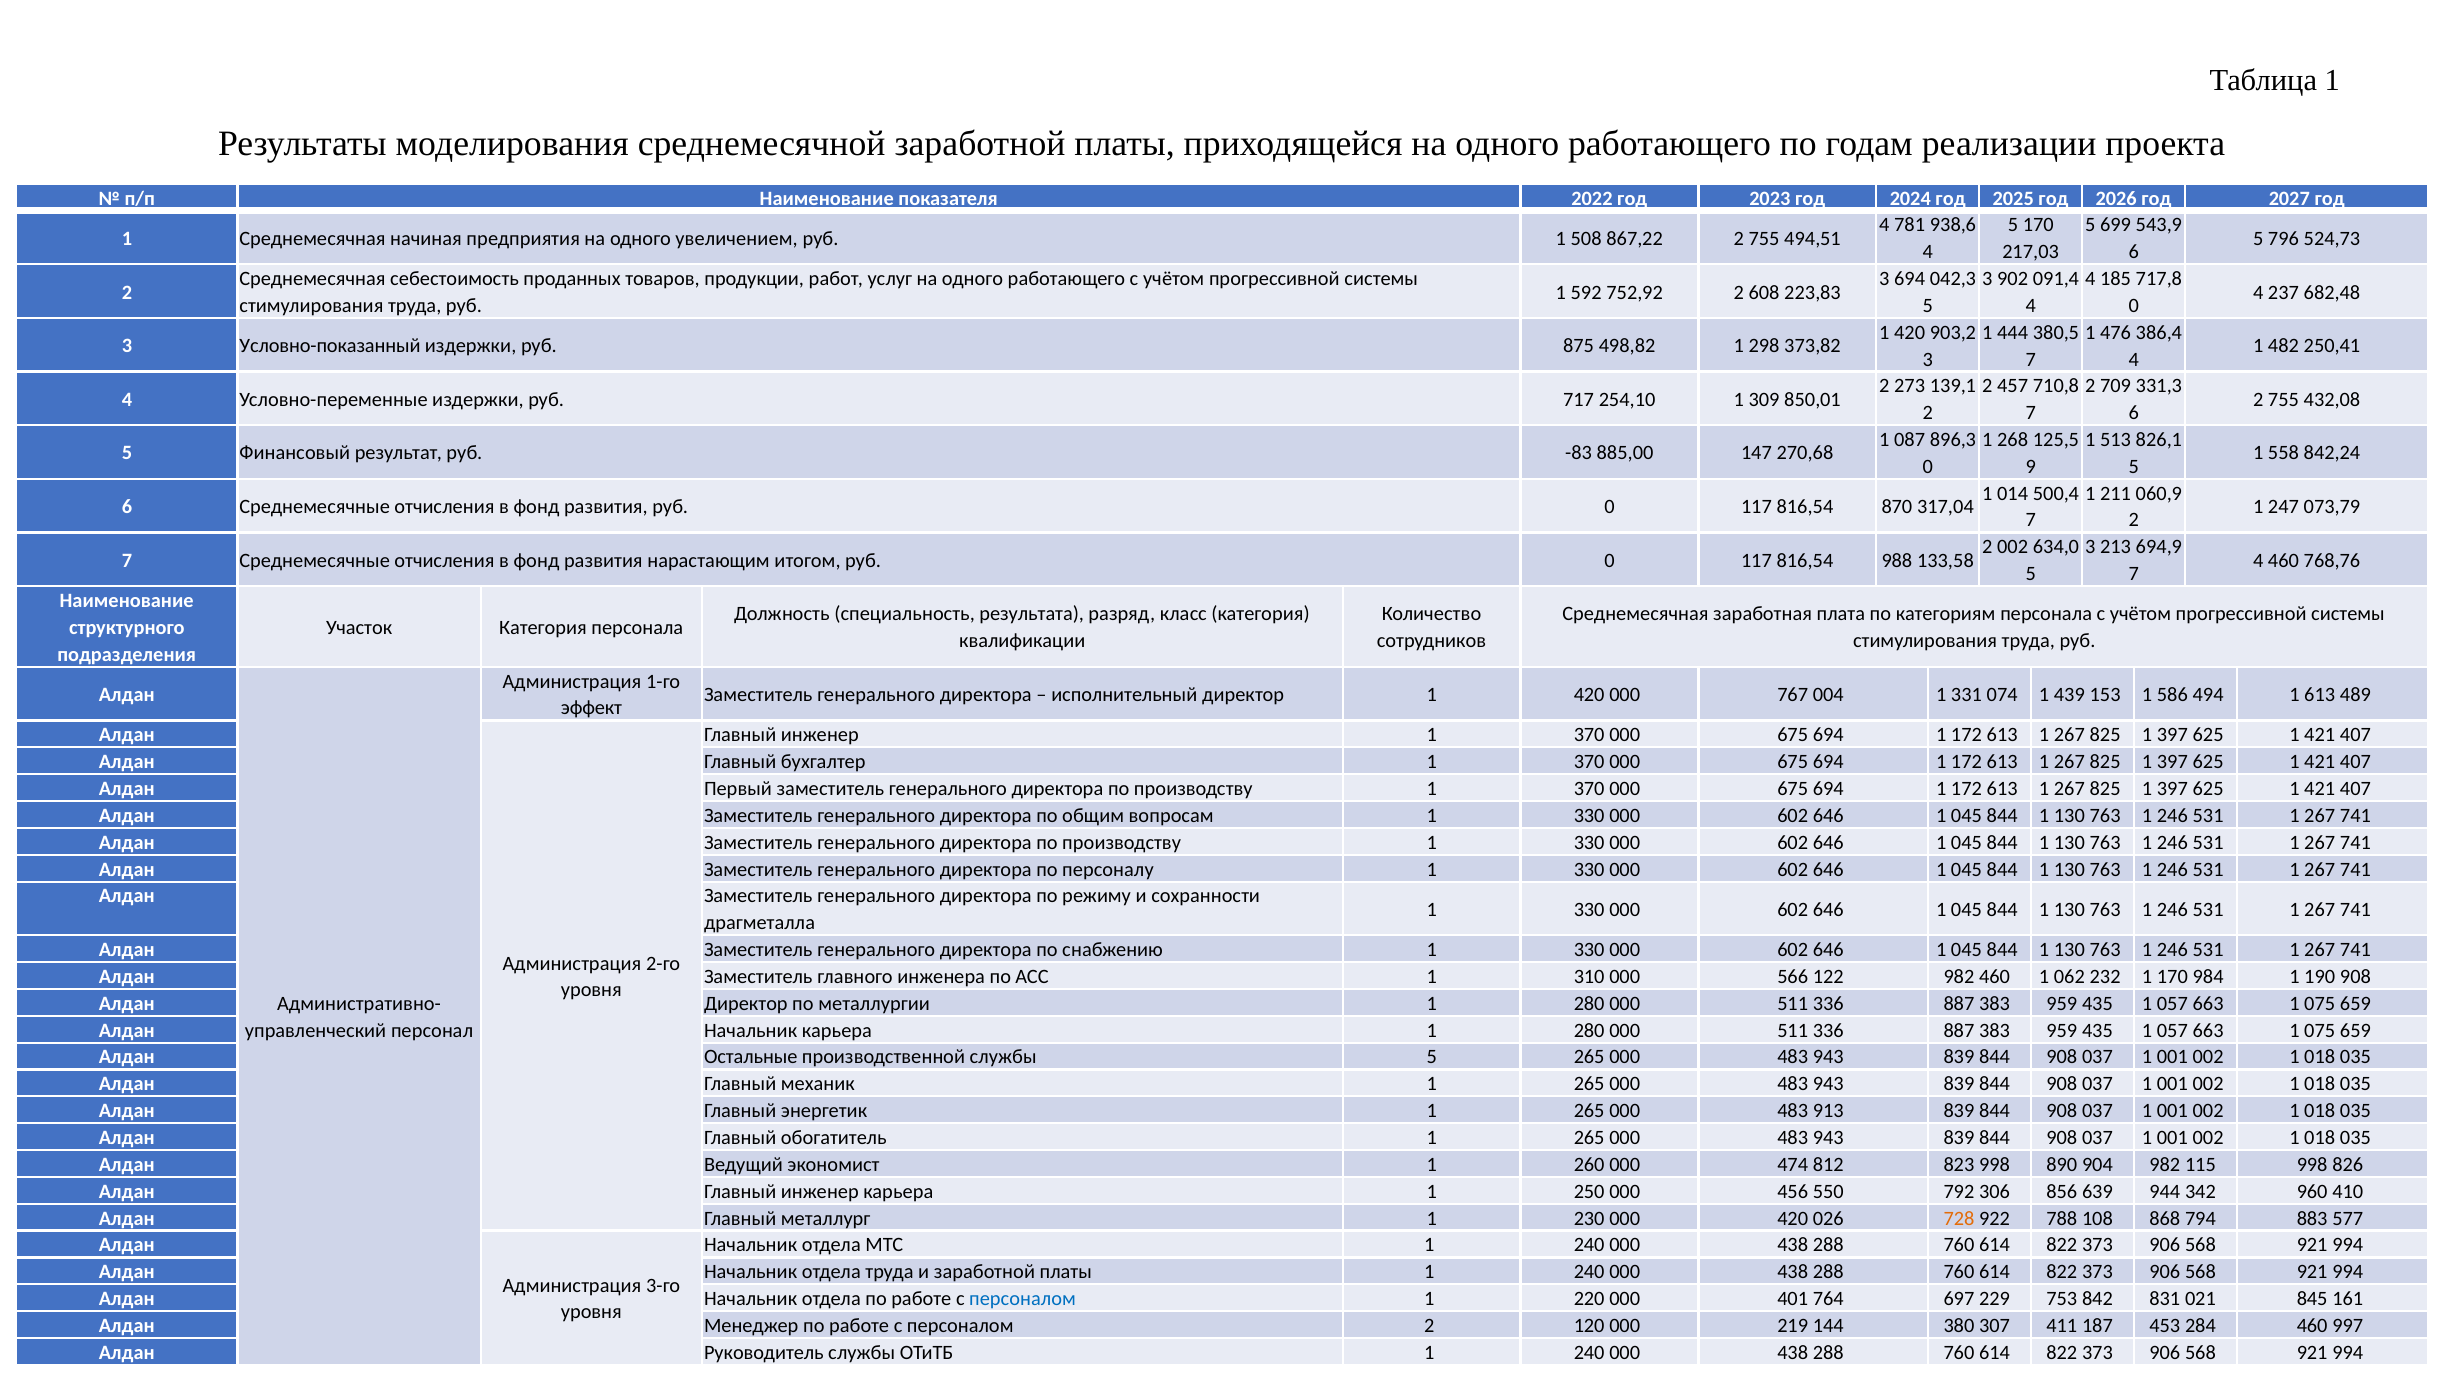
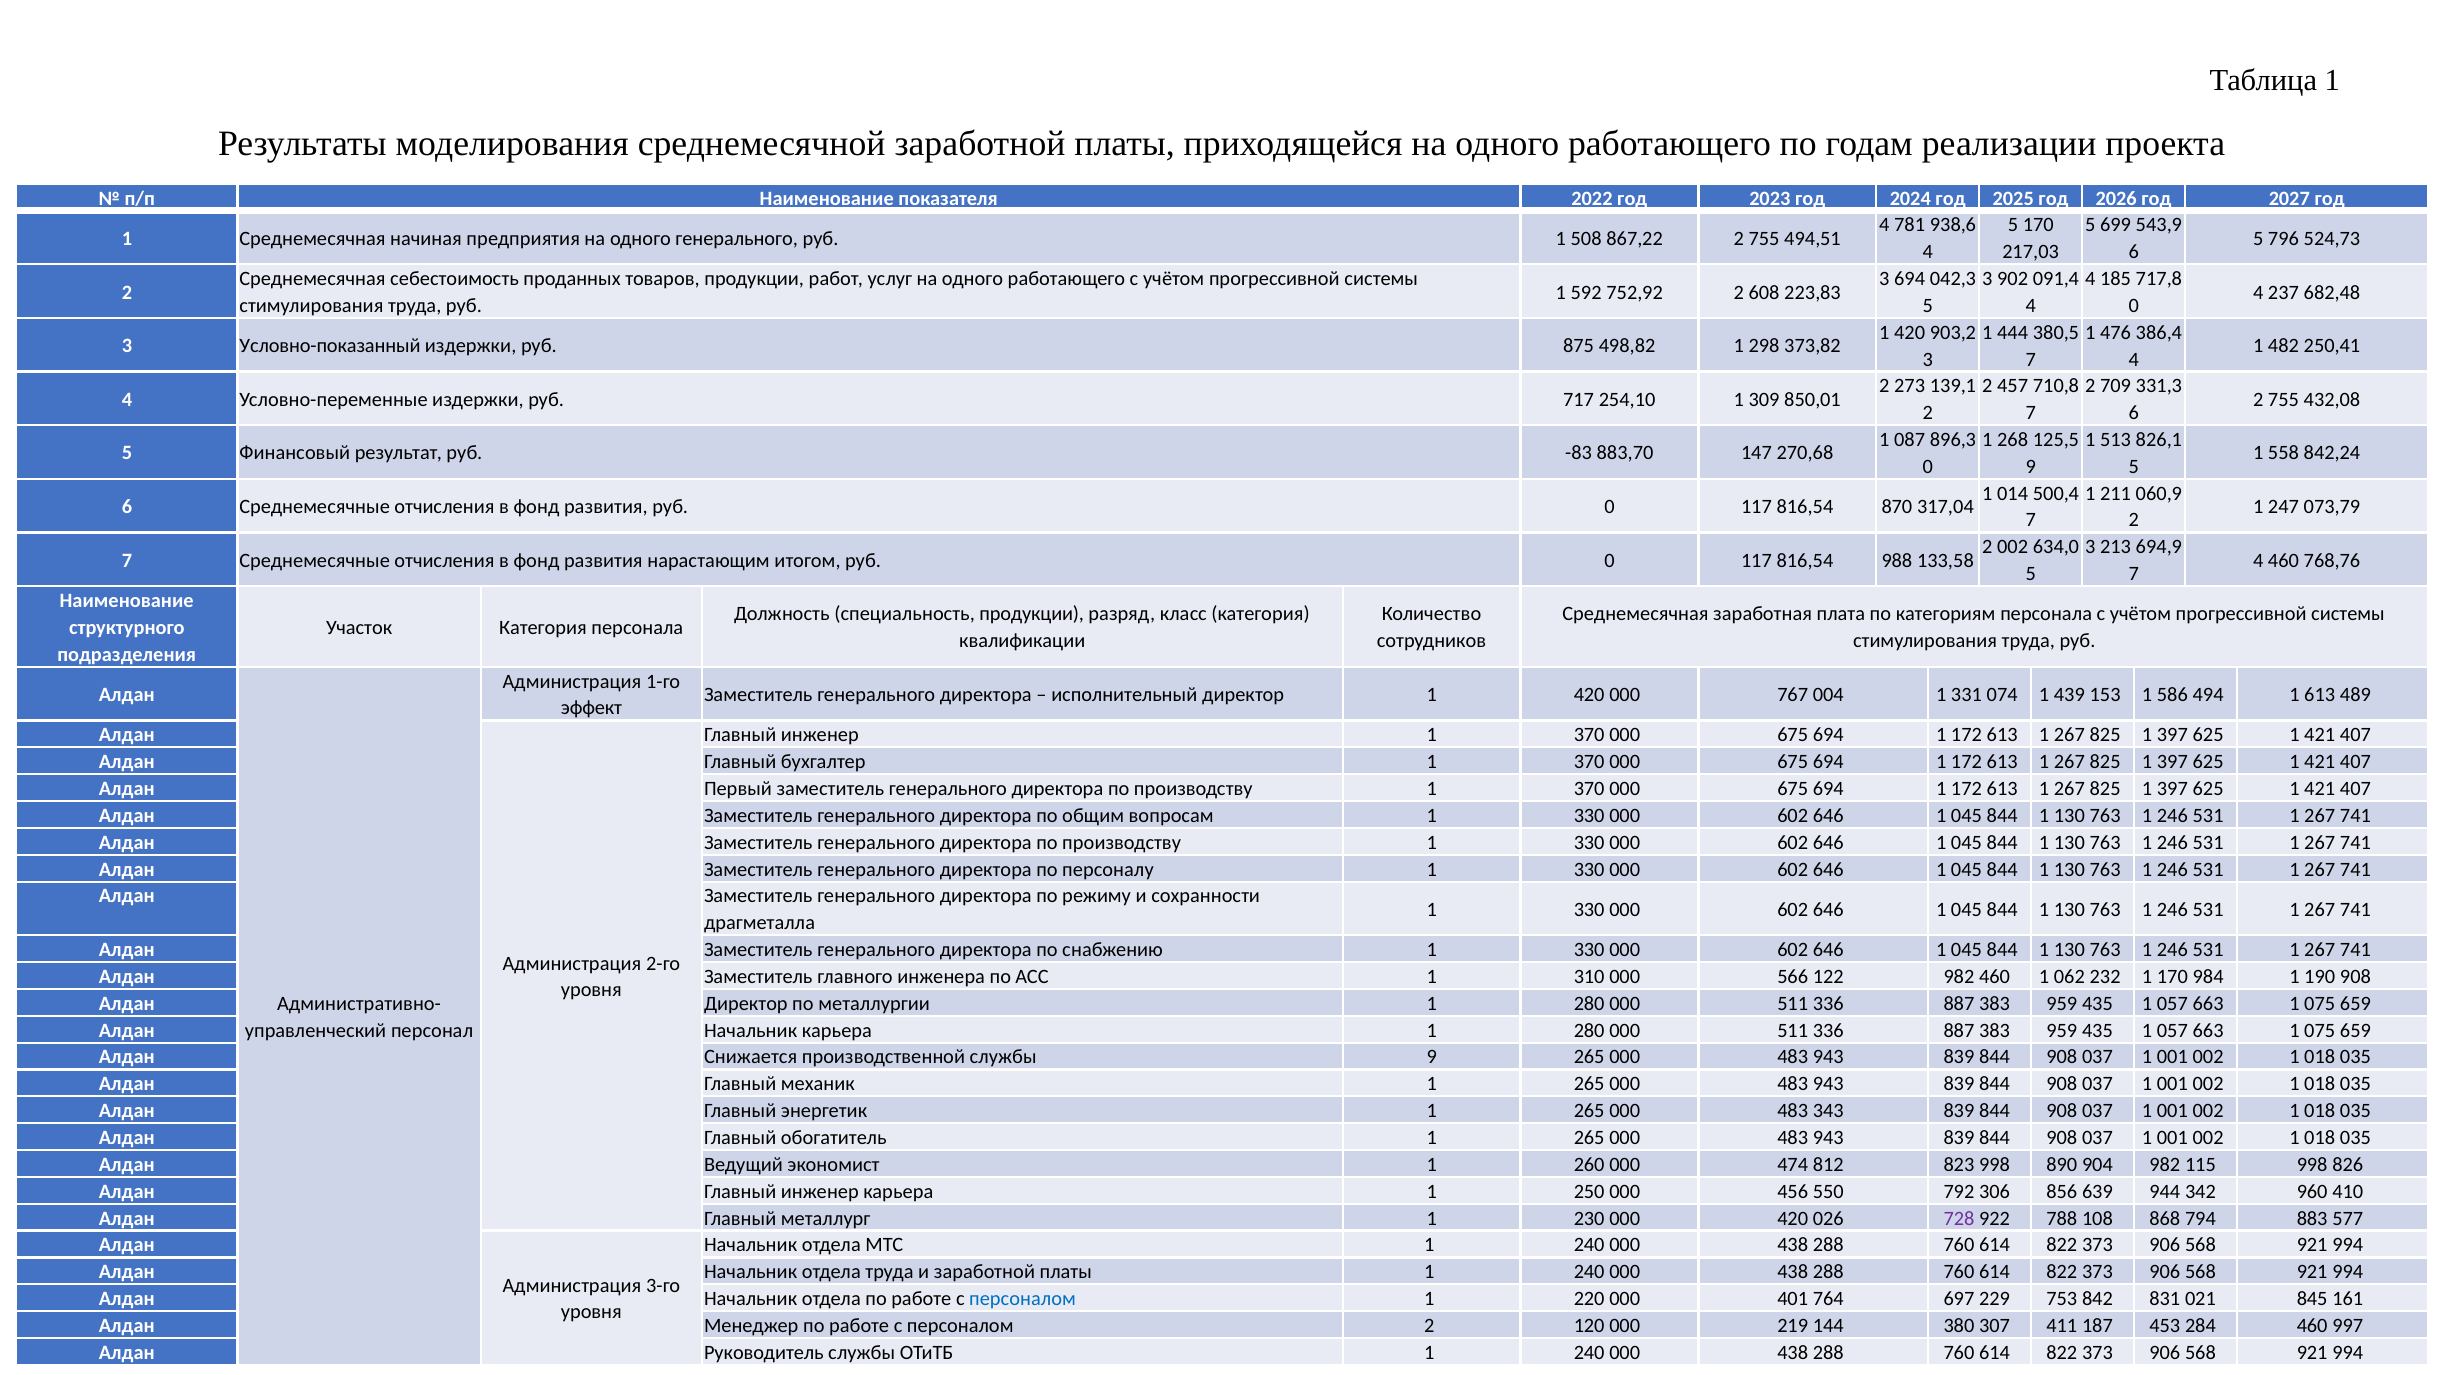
одного увеличением: увеличением -> генерального
885,00: 885,00 -> 883,70
специальность результата: результата -> продукции
Остальные: Остальные -> Снижается
службы 5: 5 -> 9
913: 913 -> 343
728 colour: orange -> purple
